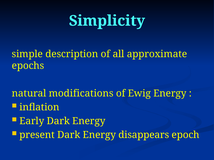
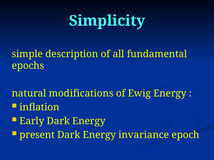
approximate: approximate -> fundamental
disappears: disappears -> invariance
